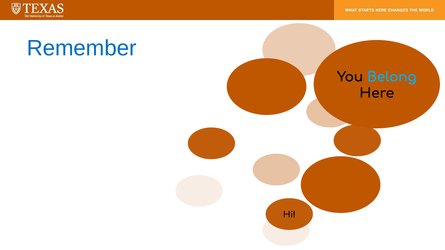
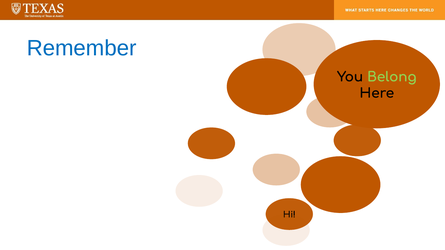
Belong colour: light blue -> light green
